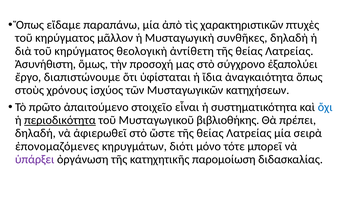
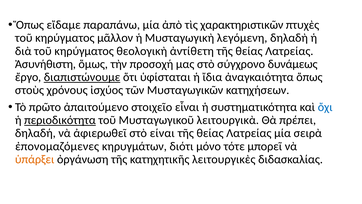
συνθῆκες: συνθῆκες -> λεγόμενη
ἐξαπολύει: ἐξαπολύει -> δυνάμεως
διαπιστώνουμε underline: none -> present
βιβλιοθήκης: βιβλιοθήκης -> λειτουργικὰ
ὥστε: ὥστε -> είναι
ὑπάρξει colour: purple -> orange
παρομοίωση: παρομοίωση -> λειτουργικὲς
